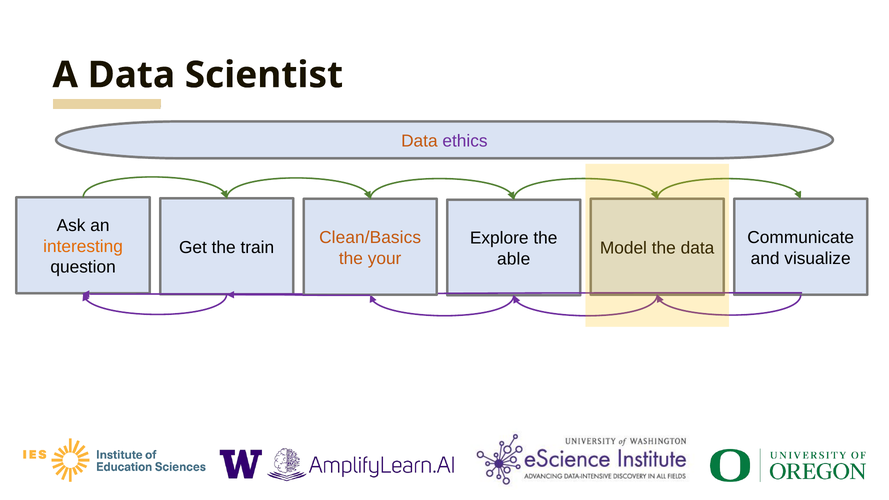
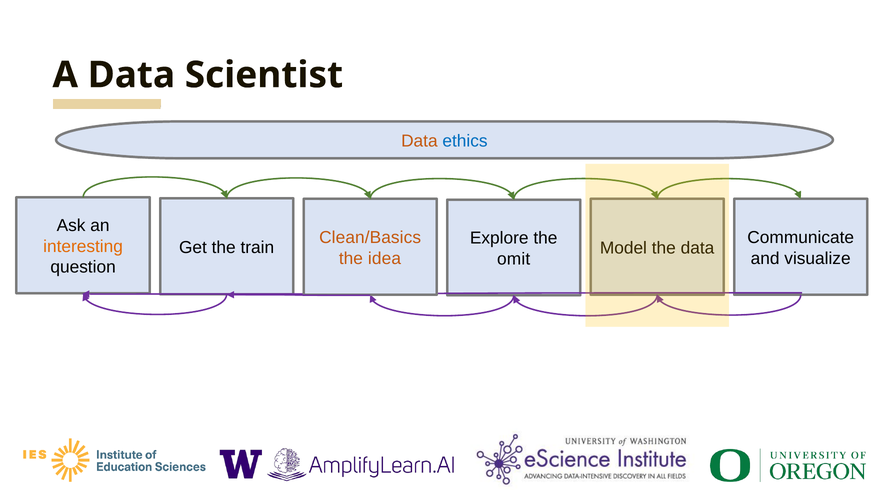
ethics colour: purple -> blue
your: your -> idea
able: able -> omit
